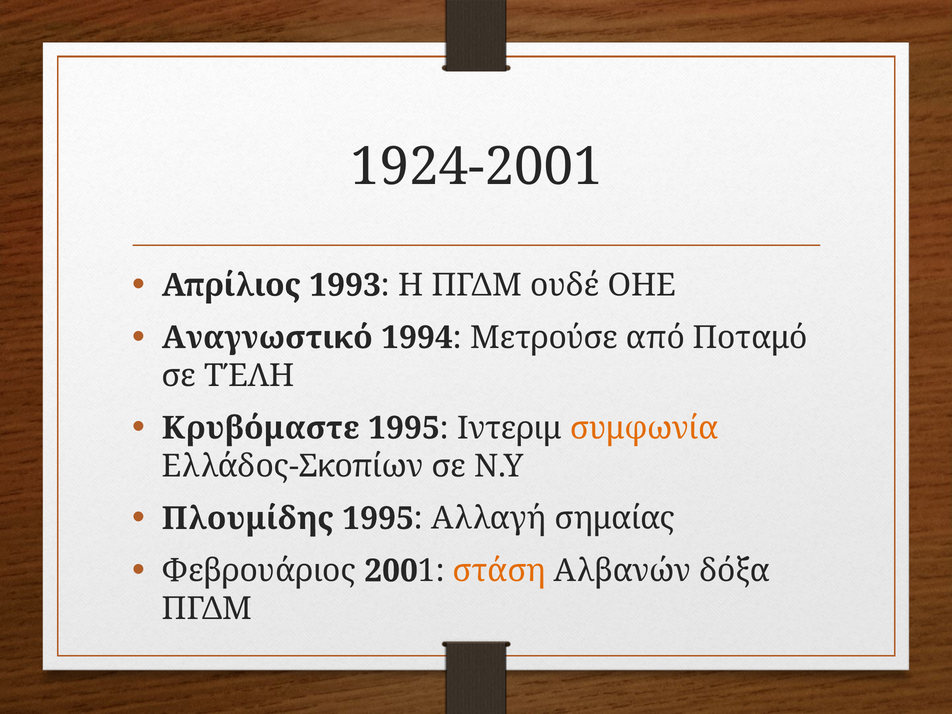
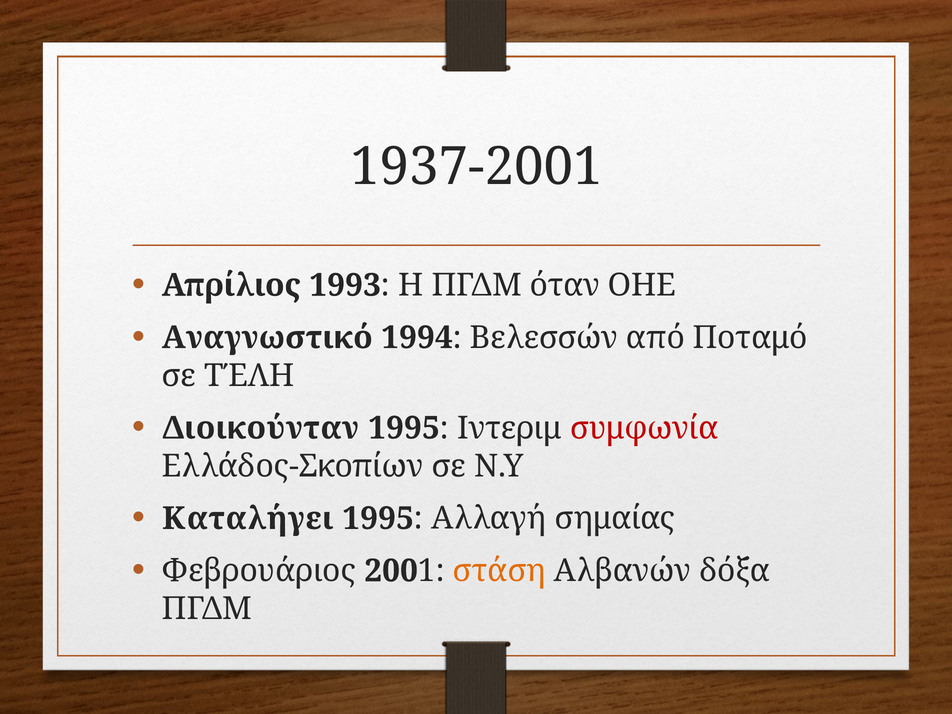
1924-2001: 1924-2001 -> 1937-2001
ουδέ: ουδέ -> όταν
Μετρούσε: Μετρούσε -> Βελεσσών
Κρυβόμαστε: Κρυβόμαστε -> Διοικούνταν
συμφωνία colour: orange -> red
Πλουμίδης: Πλουμίδης -> Καταλήγει
